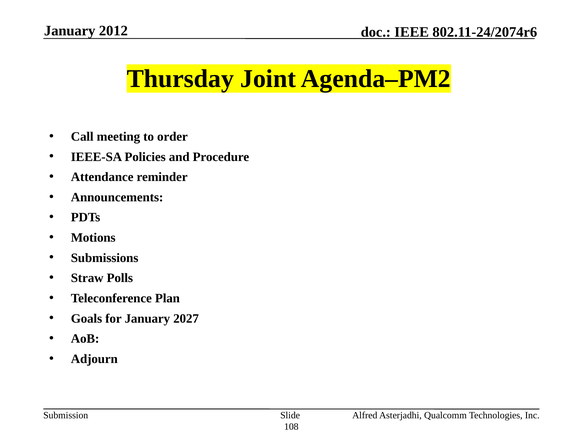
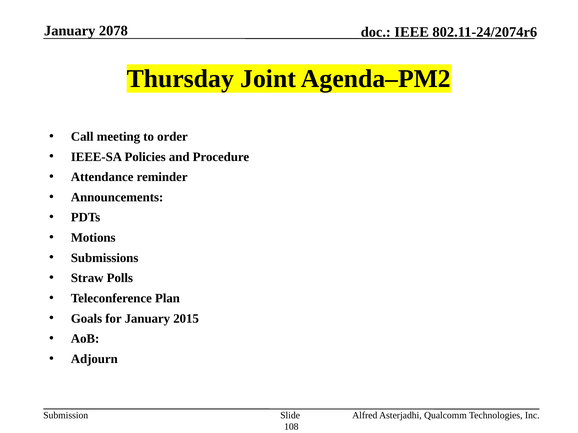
2012: 2012 -> 2078
2027: 2027 -> 2015
